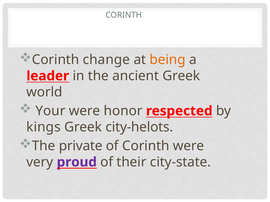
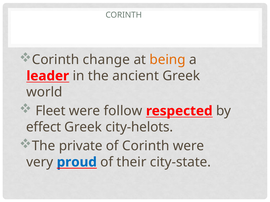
Your: Your -> Fleet
honor: honor -> follow
kings: kings -> effect
proud colour: purple -> blue
